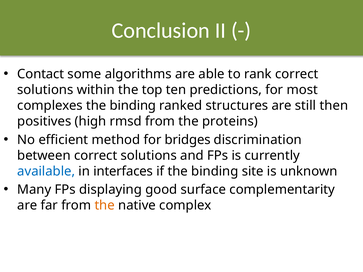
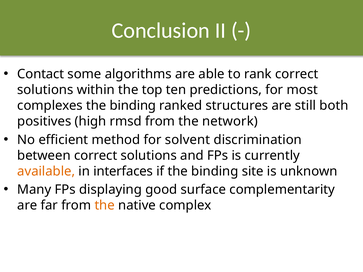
then: then -> both
proteins: proteins -> network
bridges: bridges -> solvent
available colour: blue -> orange
